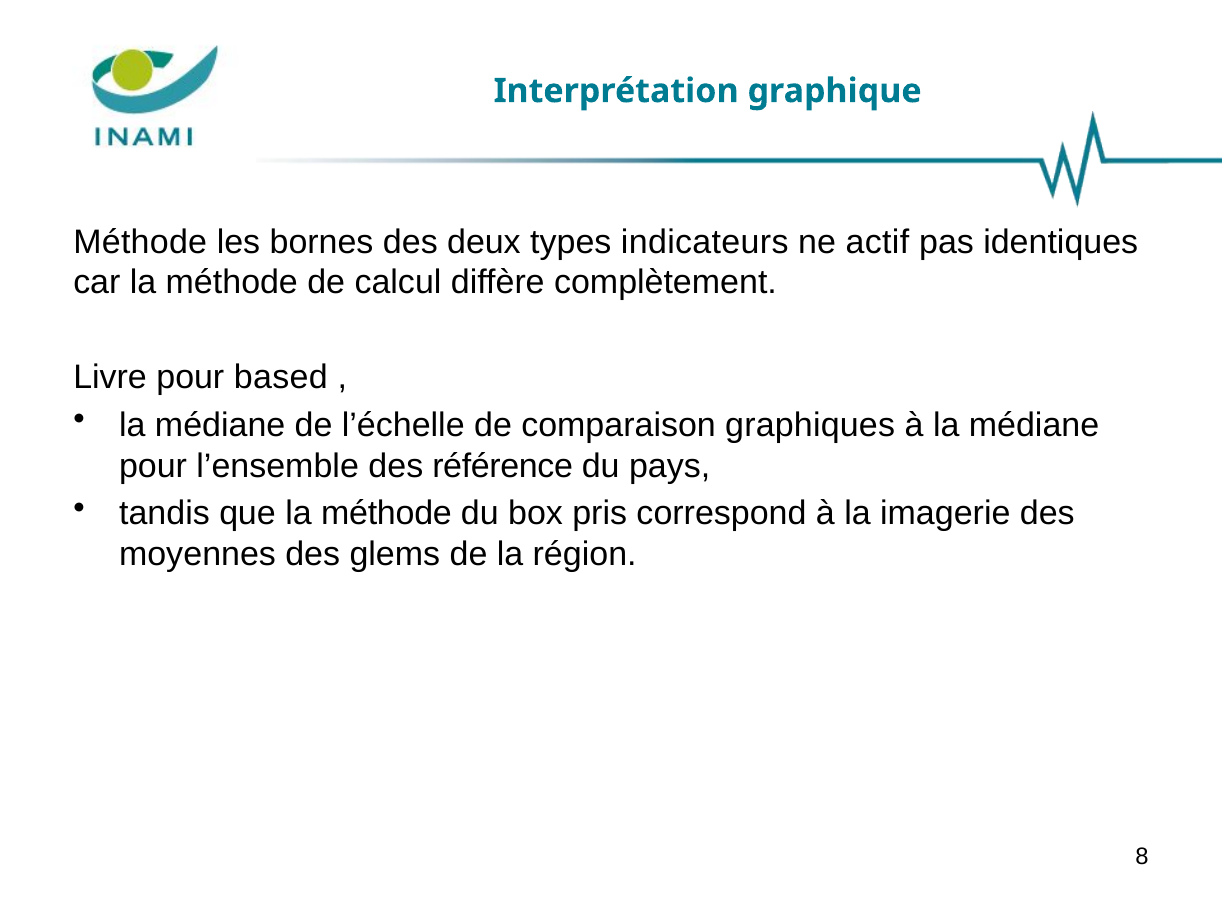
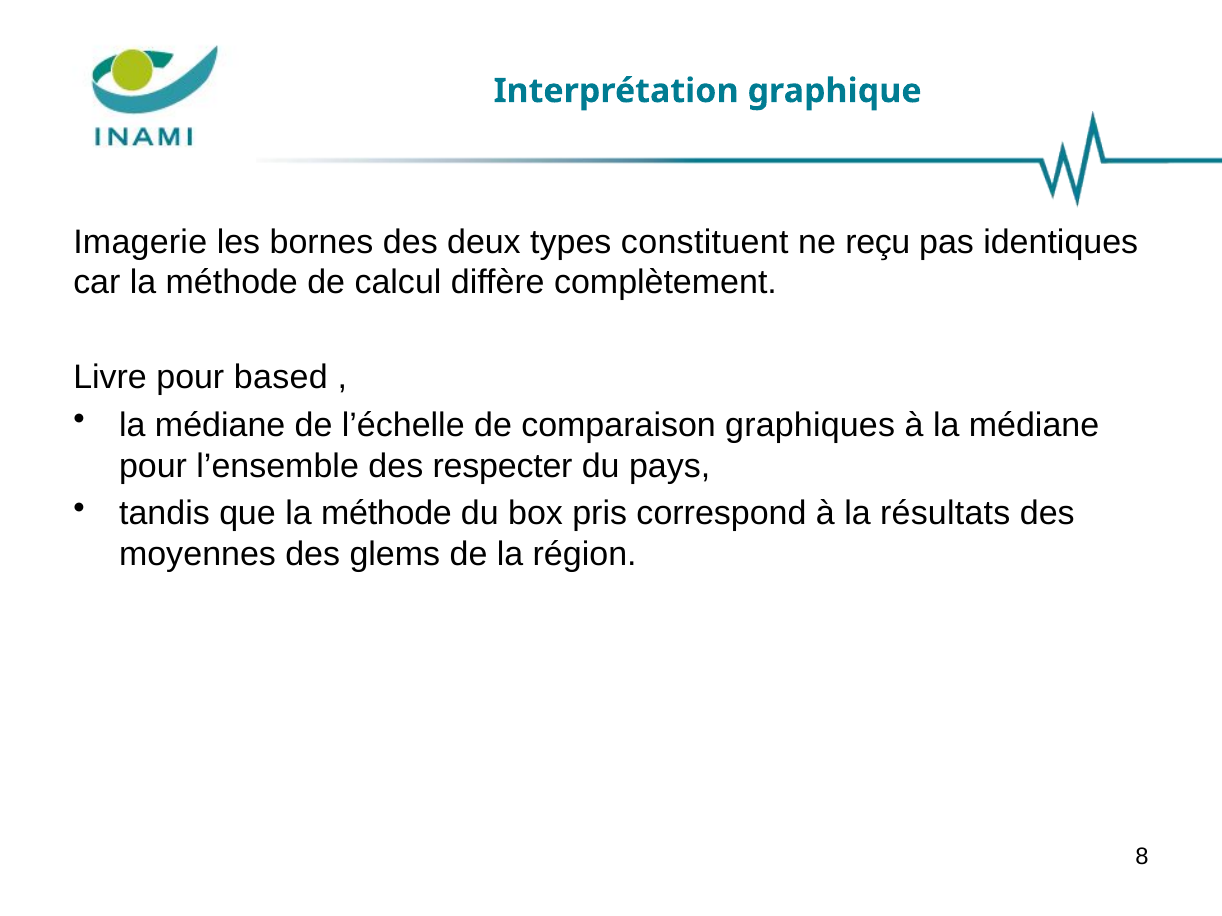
Méthode at (140, 242): Méthode -> Imagerie
indicateurs: indicateurs -> constituent
actif: actif -> reçu
référence: référence -> respecter
imagerie: imagerie -> résultats
